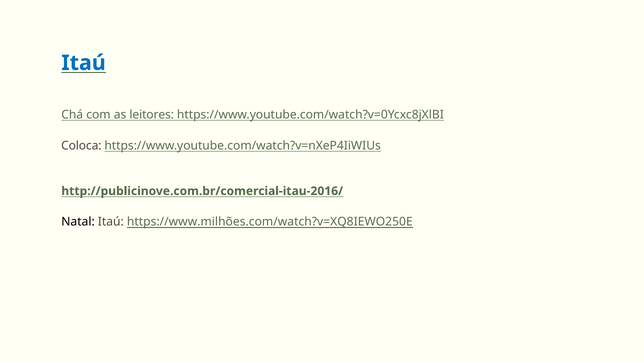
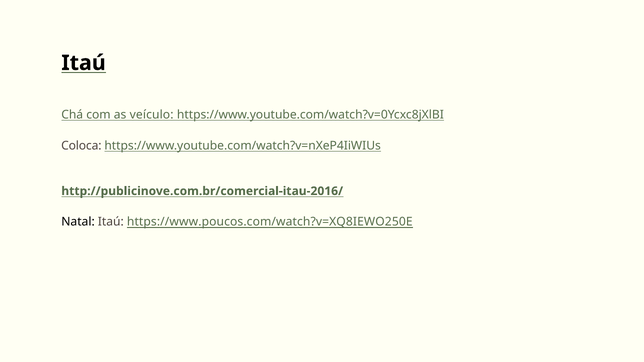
Itaú at (84, 63) colour: blue -> black
leitores: leitores -> veículo
https://www.milhões.com/watch?v=XQ8IEWO250E: https://www.milhões.com/watch?v=XQ8IEWO250E -> https://www.poucos.com/watch?v=XQ8IEWO250E
